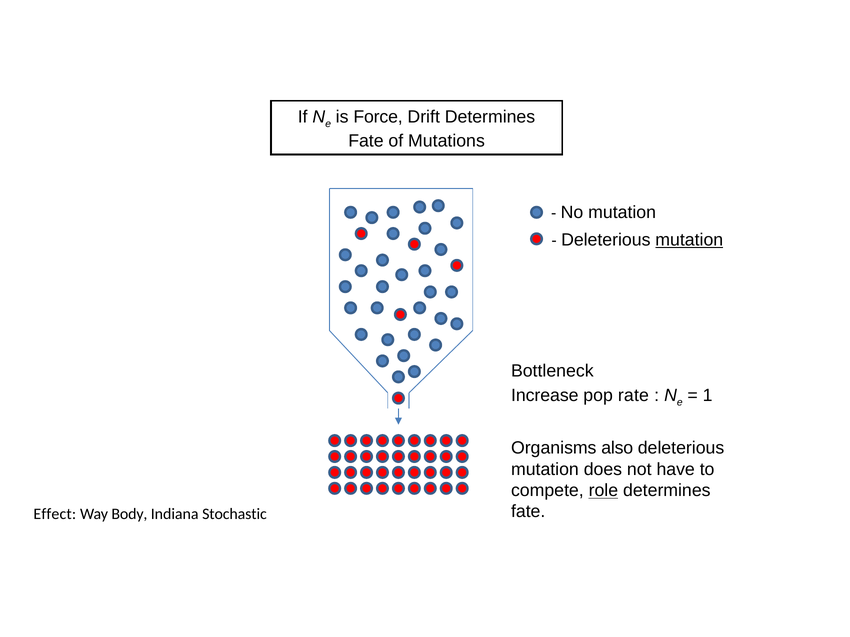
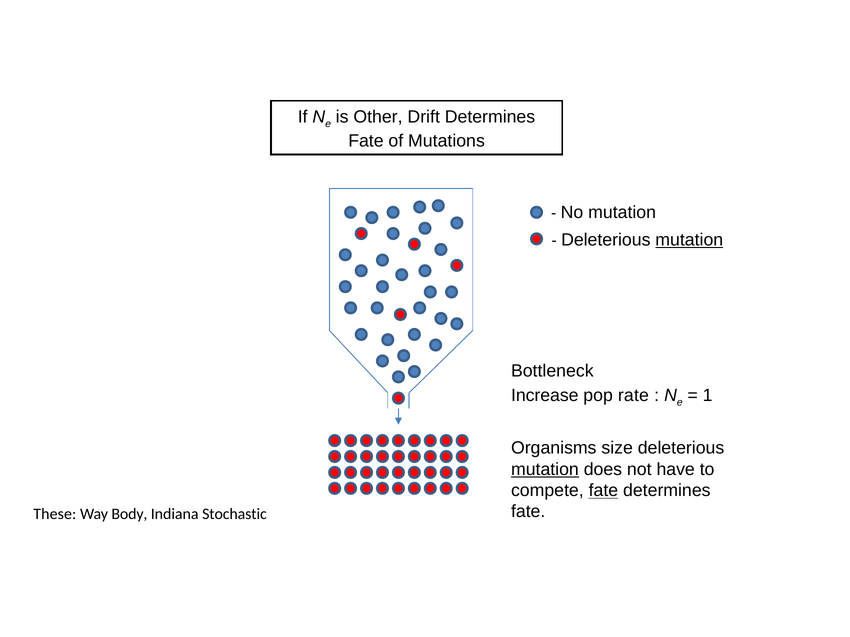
Force: Force -> Other
also: also -> size
mutation at (545, 470) underline: none -> present
compete role: role -> fate
Effect: Effect -> These
